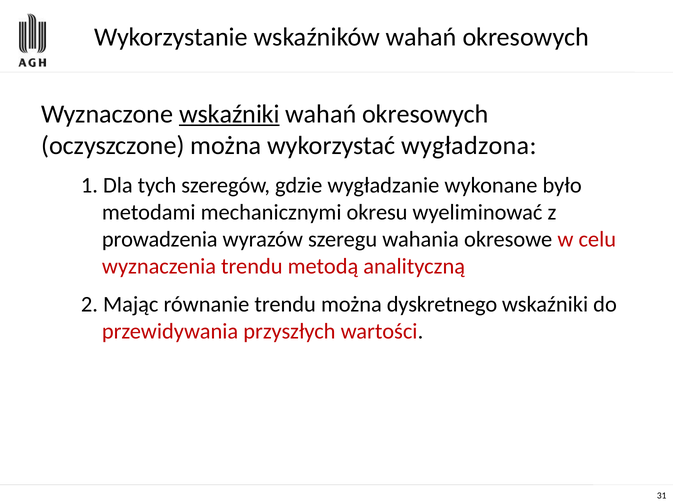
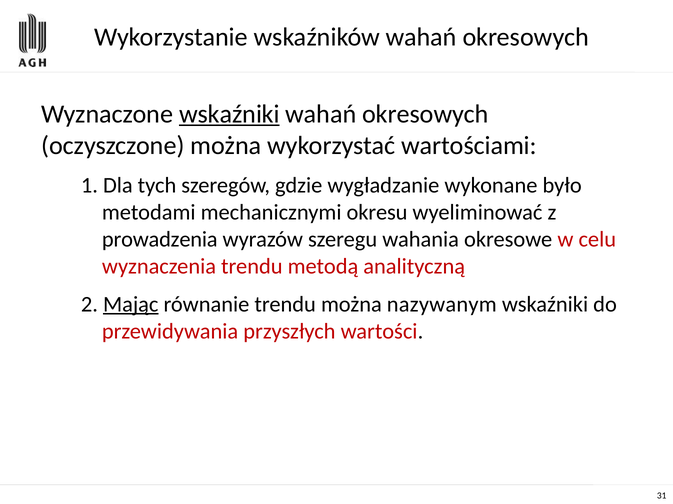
wygładzona: wygładzona -> wartościami
Mając underline: none -> present
dyskretnego: dyskretnego -> nazywanym
